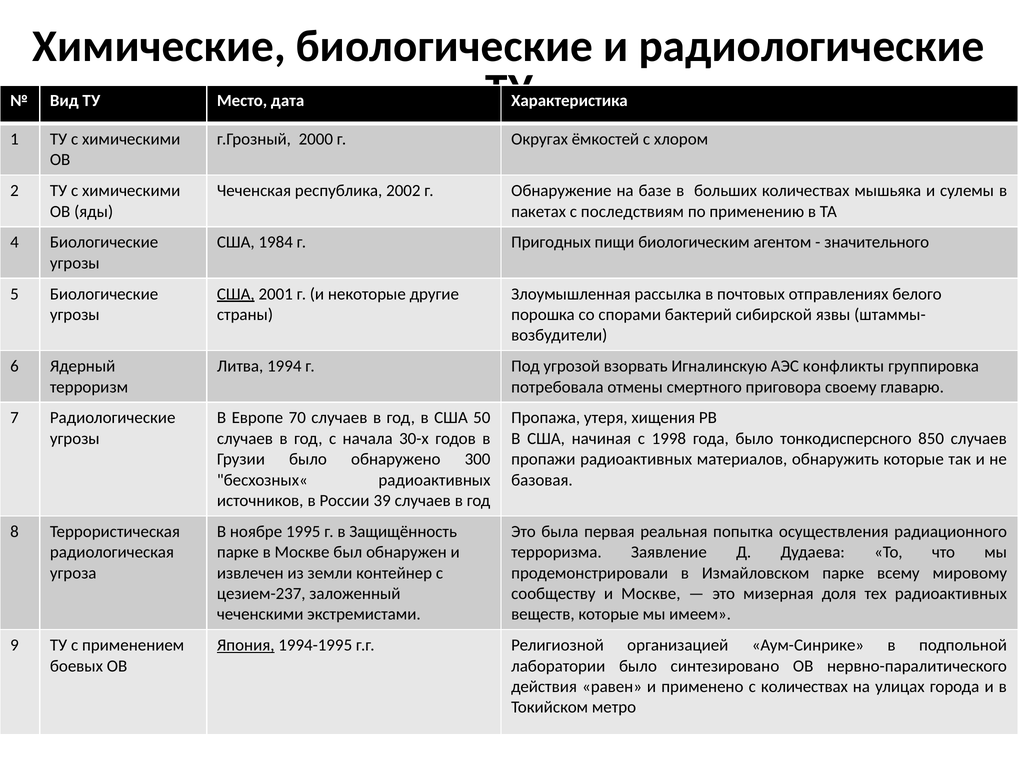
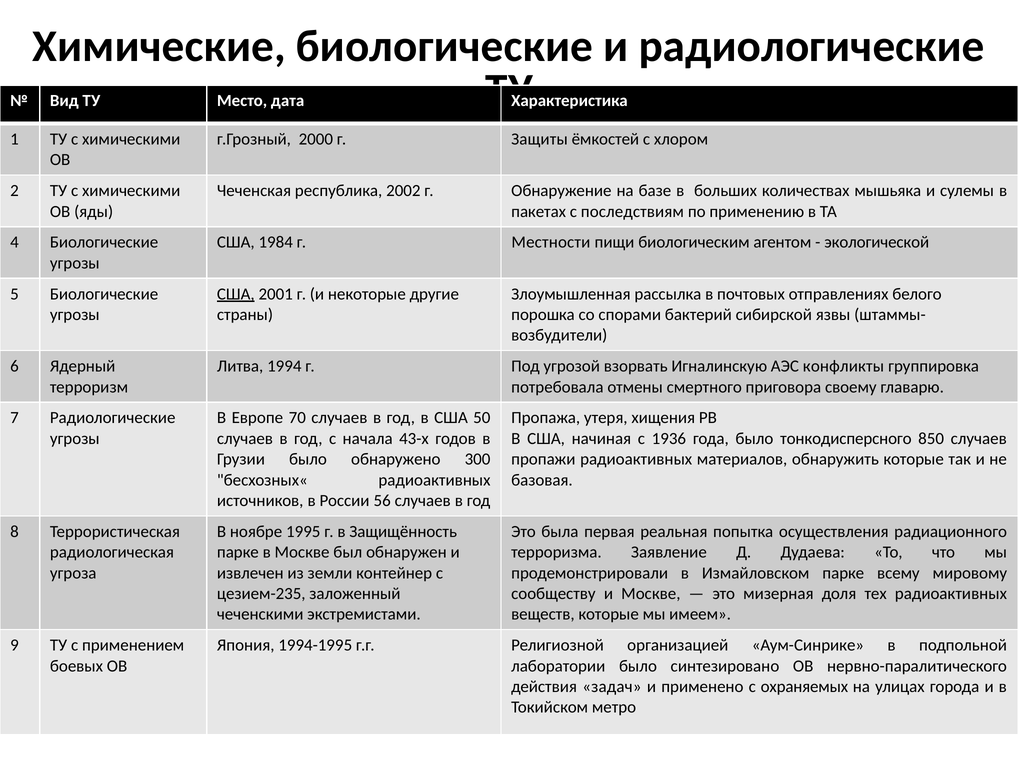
Округах: Округах -> Защиты
Пригодных: Пригодных -> Местности
значительного: значительного -> экологической
30-х: 30-х -> 43-х
1998: 1998 -> 1936
39: 39 -> 56
цезием-237: цезием-237 -> цезием-235
Япония underline: present -> none
равен: равен -> задач
с количествах: количествах -> охраняемых
